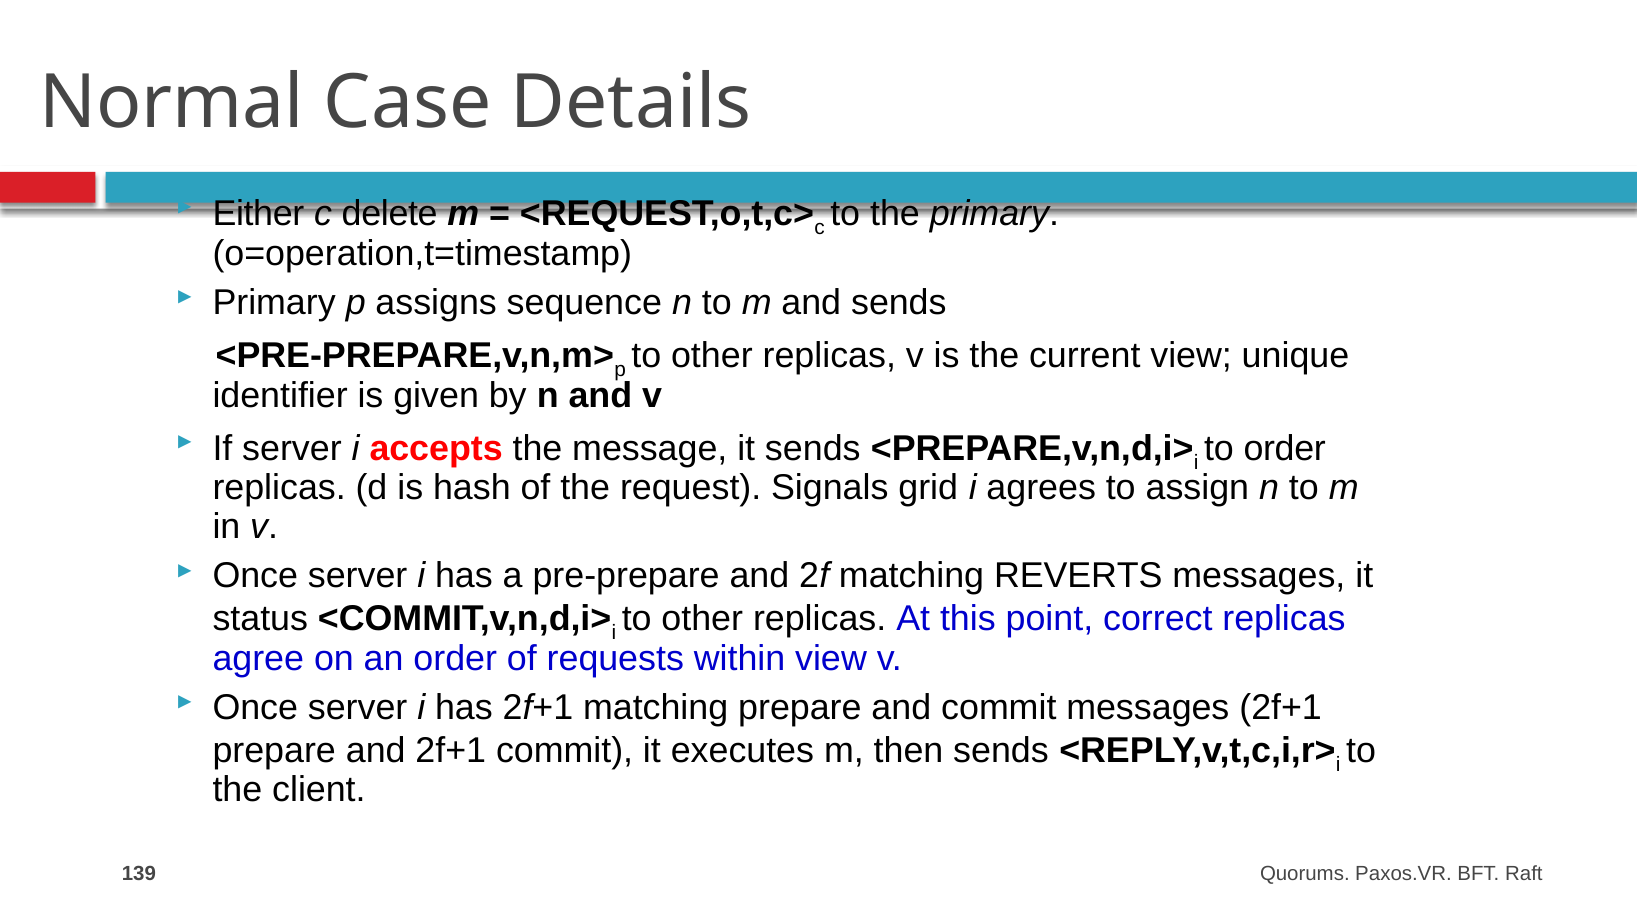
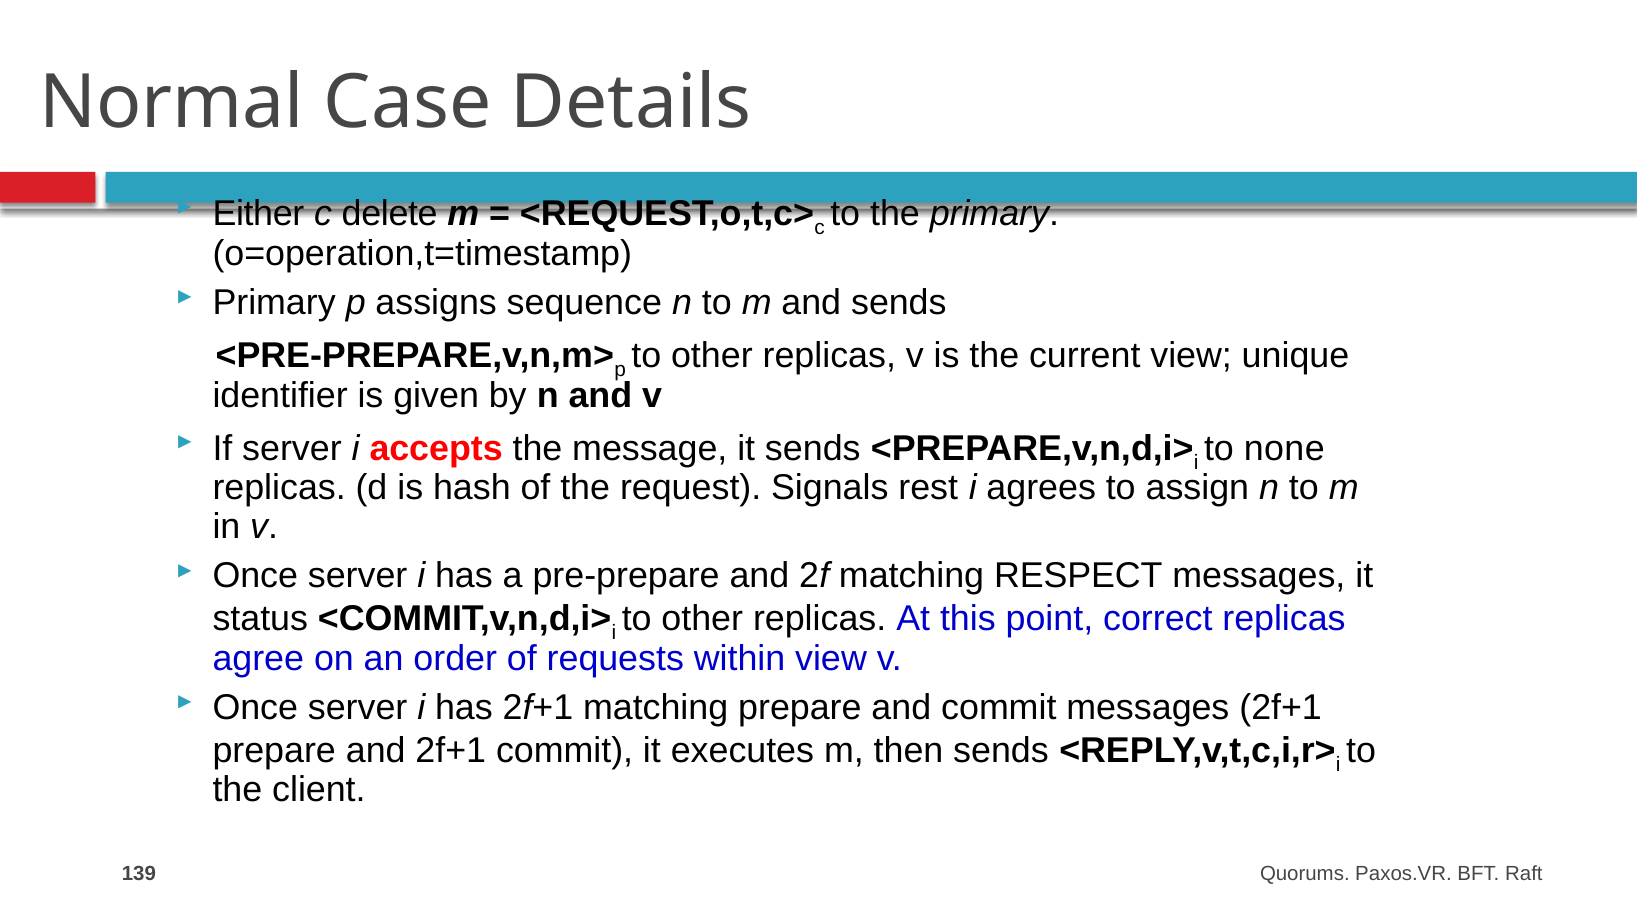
to order: order -> none
grid: grid -> rest
REVERTS: REVERTS -> RESPECT
